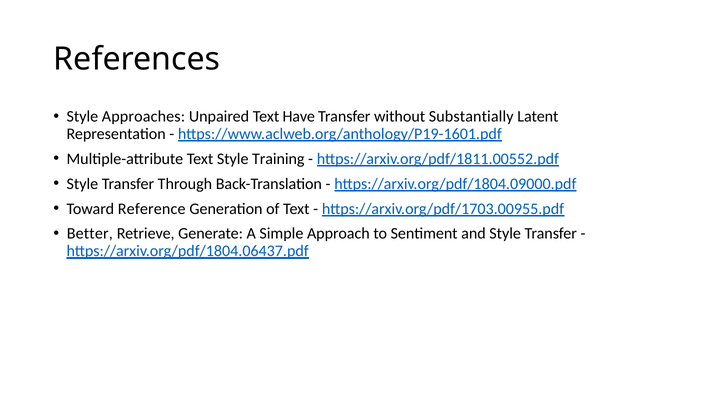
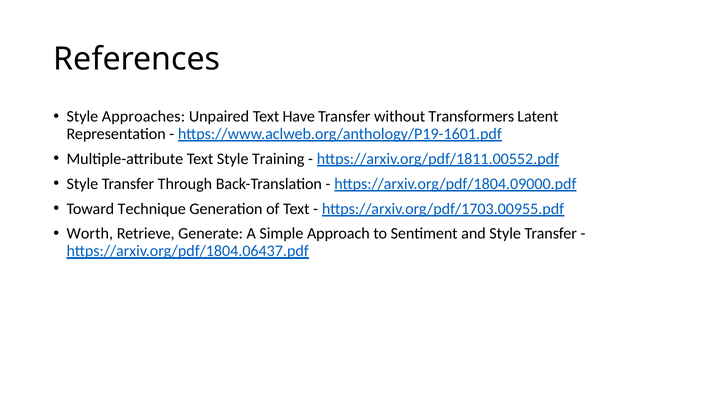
Substantially: Substantially -> Transformers
Reference: Reference -> Technique
Better: Better -> Worth
